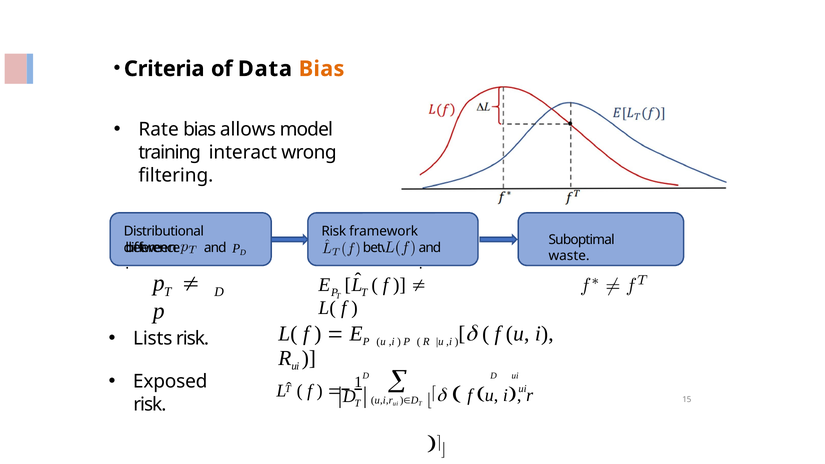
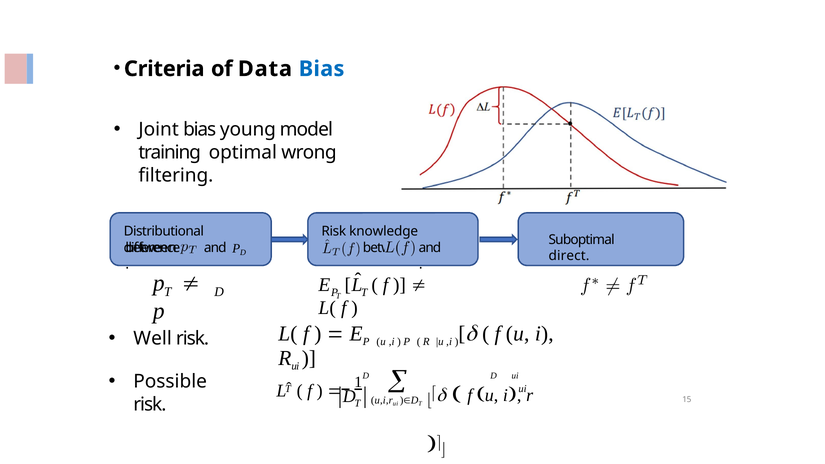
Bias at (322, 69) colour: orange -> blue
Rate: Rate -> Joint
allows: allows -> young
interact: interact -> optimal
framework: framework -> knowledge
waste: waste -> direct
Lists: Lists -> Well
Exposed: Exposed -> Possible
